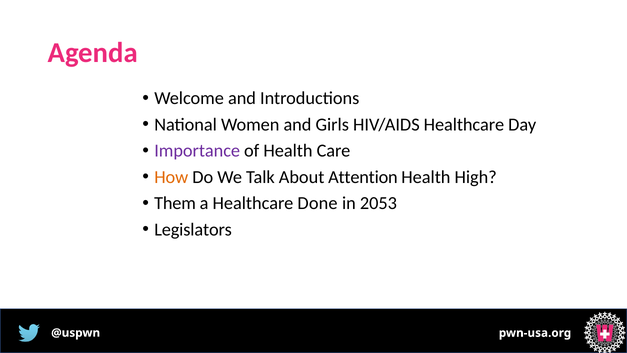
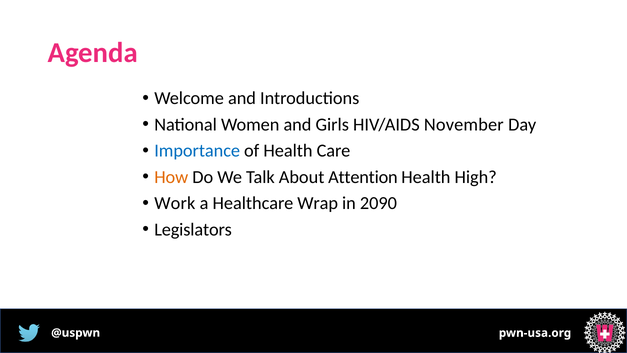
HIV/AIDS Healthcare: Healthcare -> November
Importance colour: purple -> blue
Them: Them -> Work
Done: Done -> Wrap
2053: 2053 -> 2090
